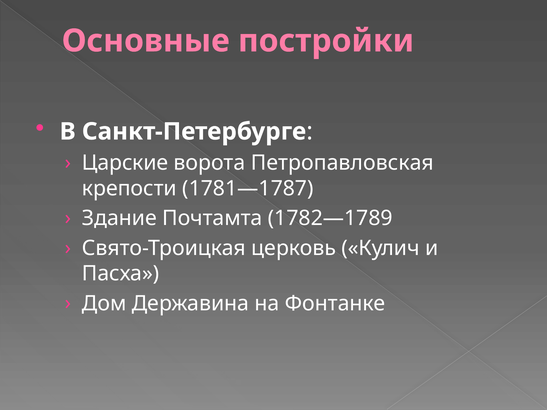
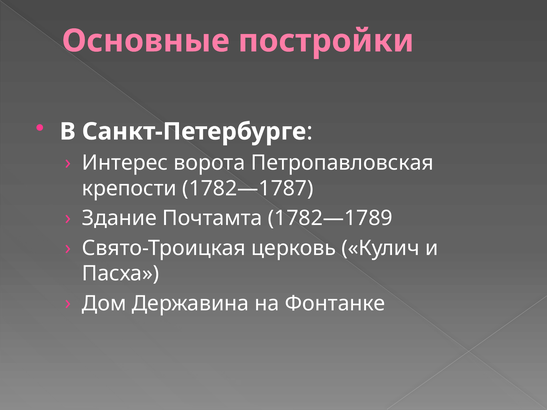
Царские: Царские -> Интерес
1781—1787: 1781—1787 -> 1782—1787
